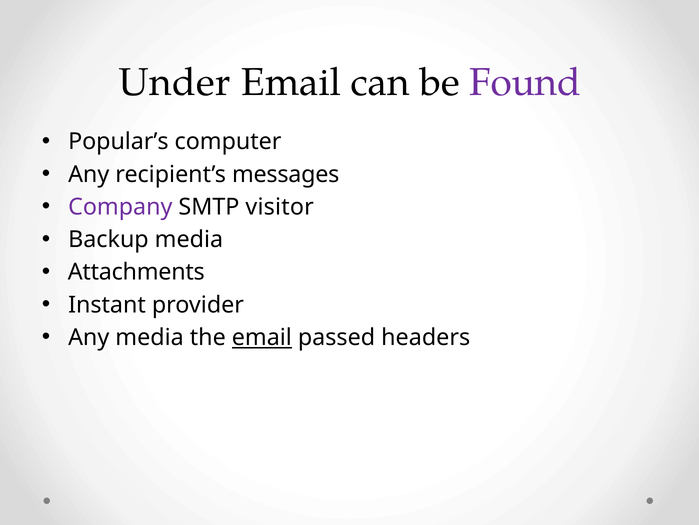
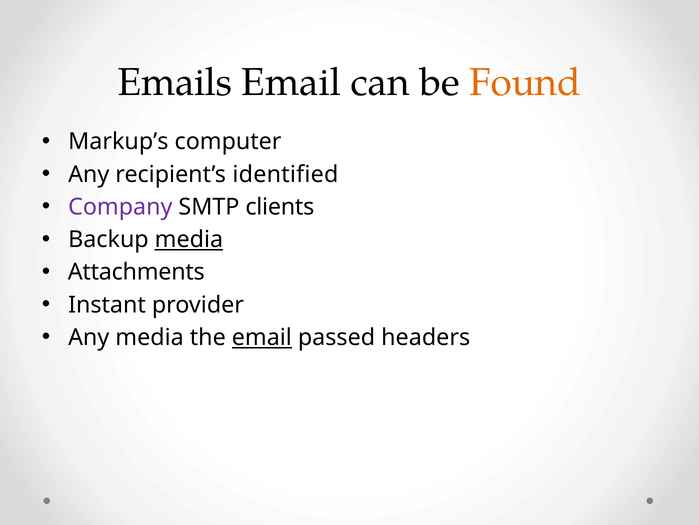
Under: Under -> Emails
Found colour: purple -> orange
Popular’s: Popular’s -> Markup’s
messages: messages -> identified
visitor: visitor -> clients
media at (189, 239) underline: none -> present
